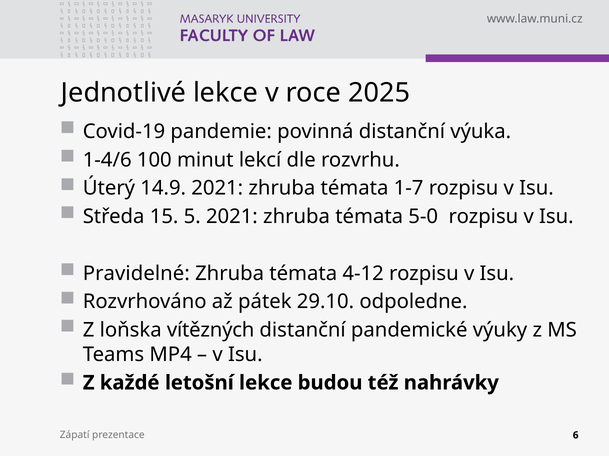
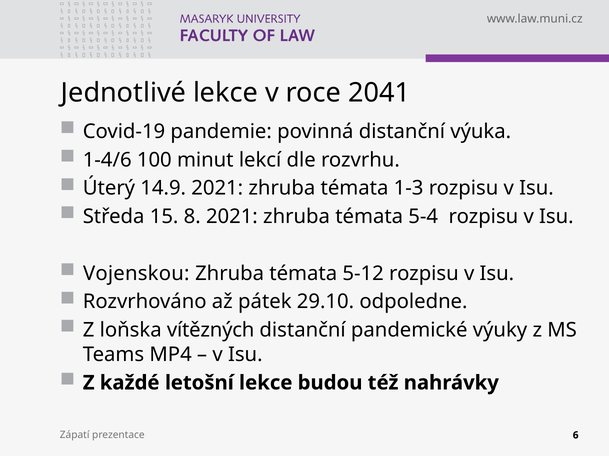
2025: 2025 -> 2041
1-7: 1-7 -> 1-3
5: 5 -> 8
5-0: 5-0 -> 5-4
Pravidelné: Pravidelné -> Vojenskou
4-12: 4-12 -> 5-12
